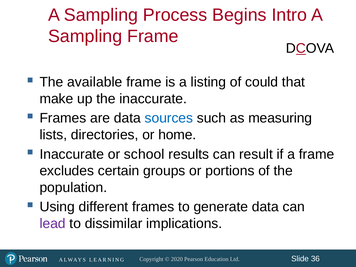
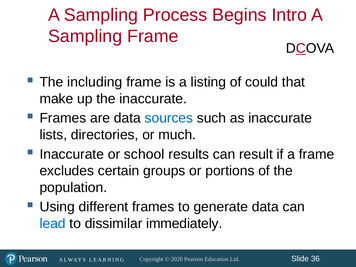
available: available -> including
as measuring: measuring -> inaccurate
home: home -> much
lead colour: purple -> blue
implications: implications -> immediately
